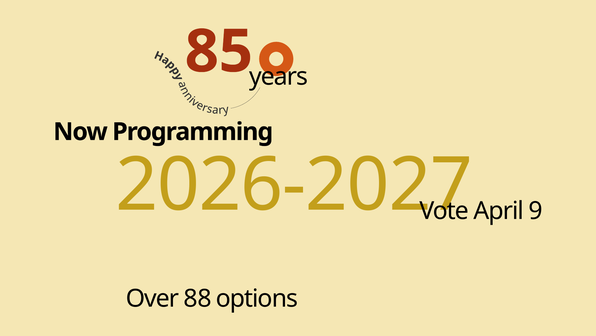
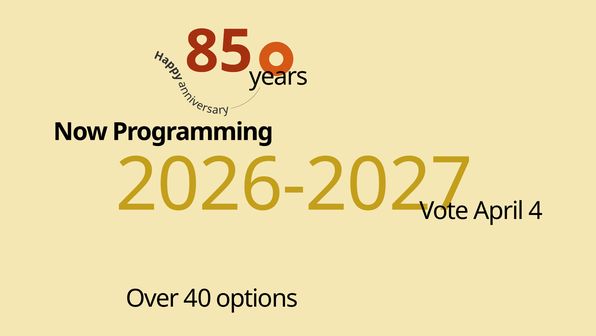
9: 9 -> 4
88: 88 -> 40
